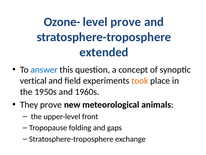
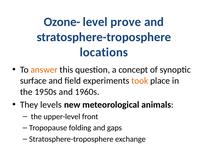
extended: extended -> locations
answer colour: blue -> orange
vertical: vertical -> surface
They prove: prove -> levels
